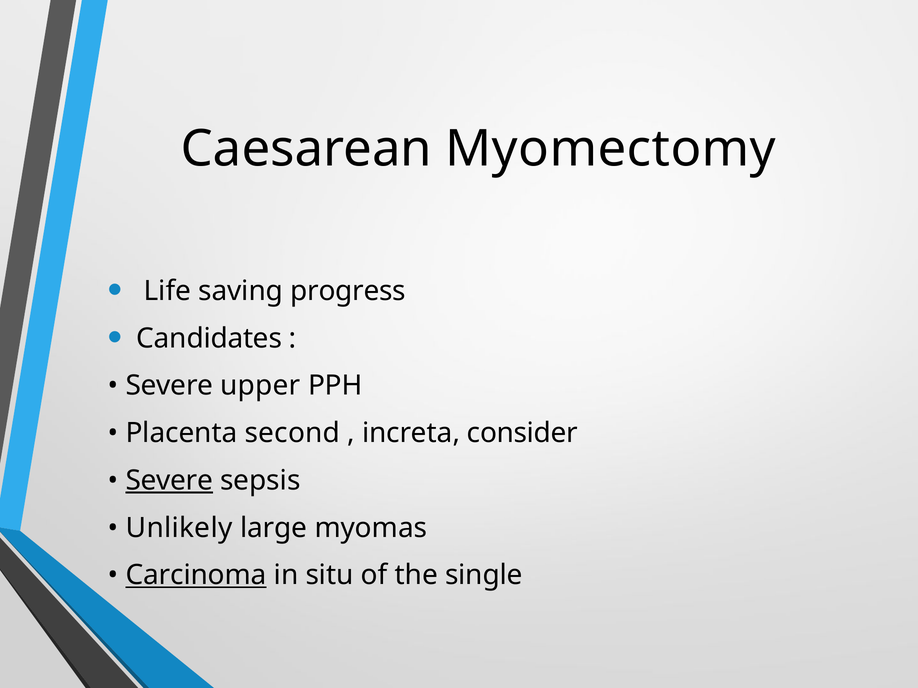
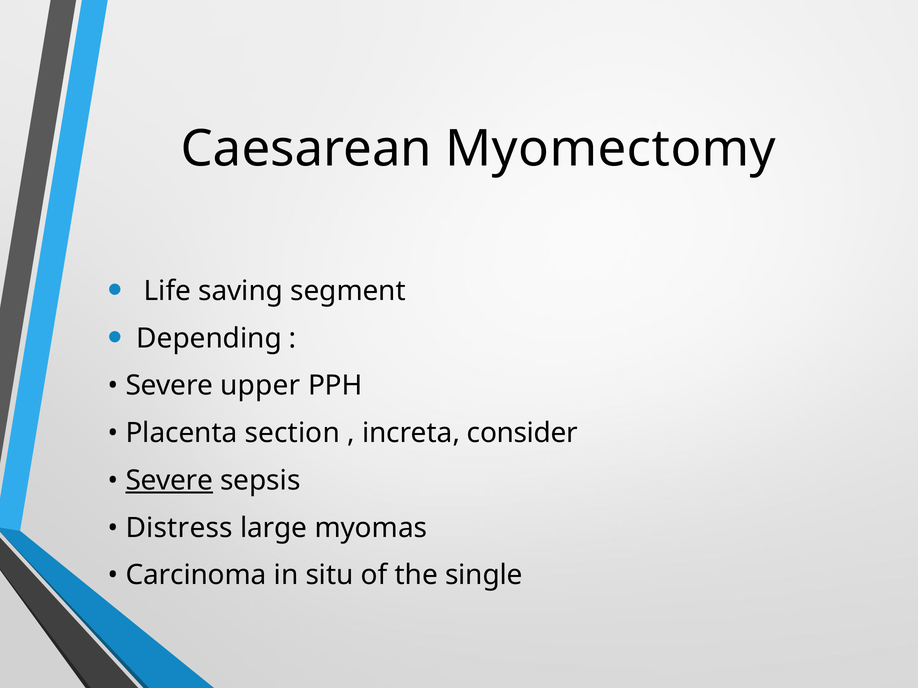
progress: progress -> segment
Candidates: Candidates -> Depending
second: second -> section
Unlikely: Unlikely -> Distress
Carcinoma underline: present -> none
